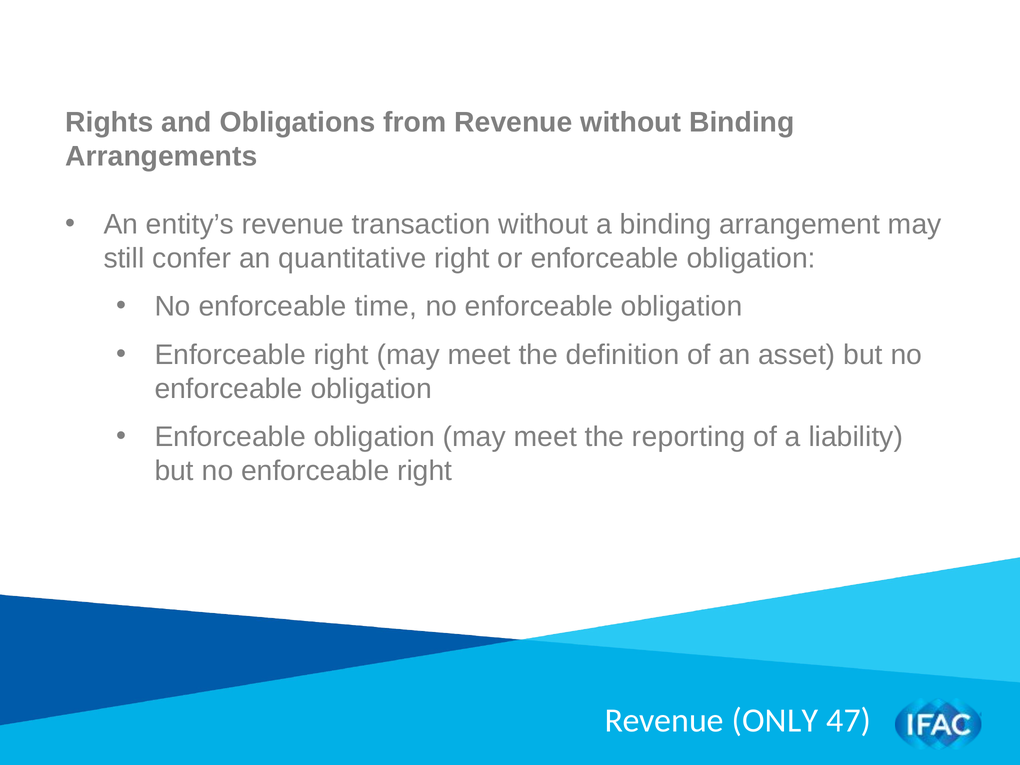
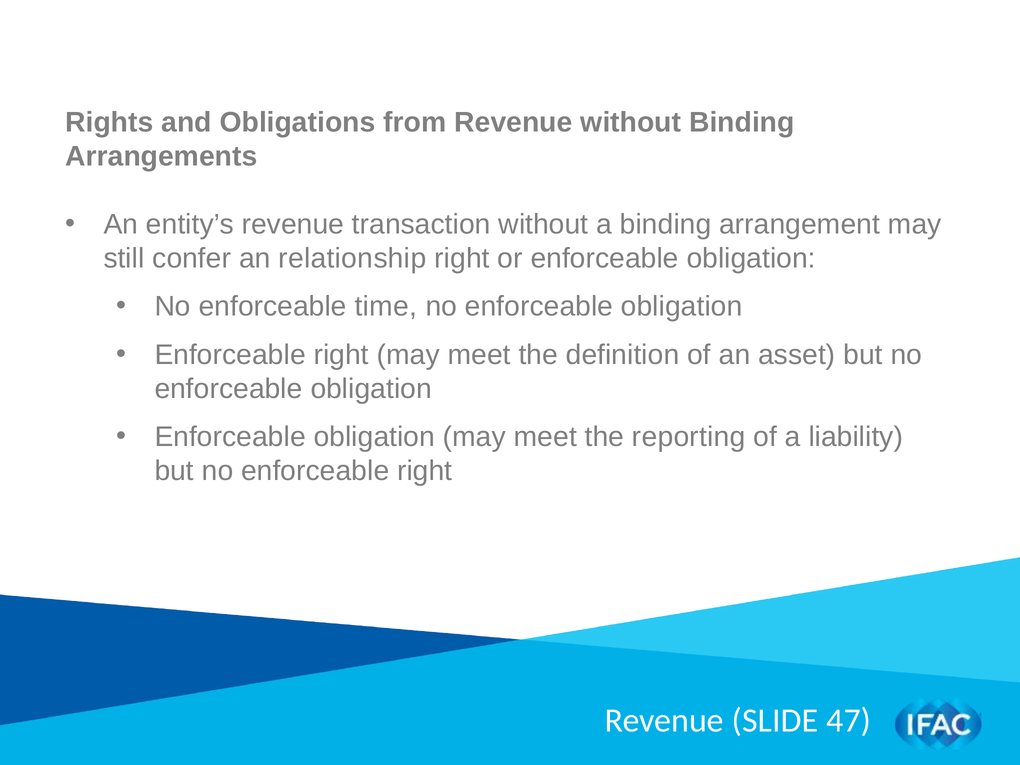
quantitative: quantitative -> relationship
ONLY: ONLY -> SLIDE
